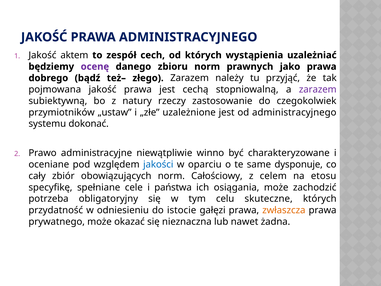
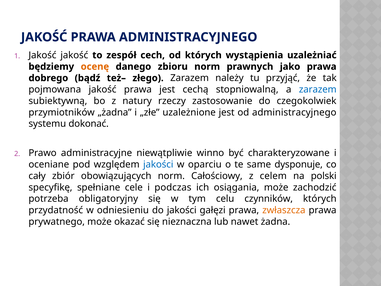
Jakość aktem: aktem -> jakość
ocenę colour: purple -> orange
zarazem at (318, 89) colour: purple -> blue
„ustaw: „ustaw -> „żadna
etosu: etosu -> polski
państwa: państwa -> podczas
skuteczne: skuteczne -> czynników
do istocie: istocie -> jakości
